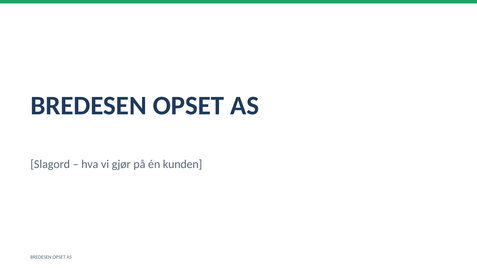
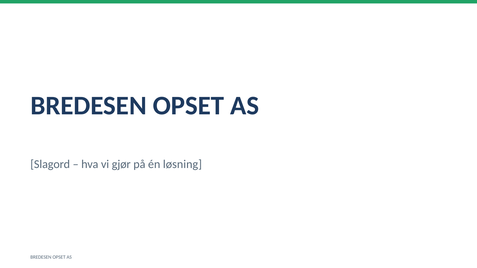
kunden: kunden -> løsning
